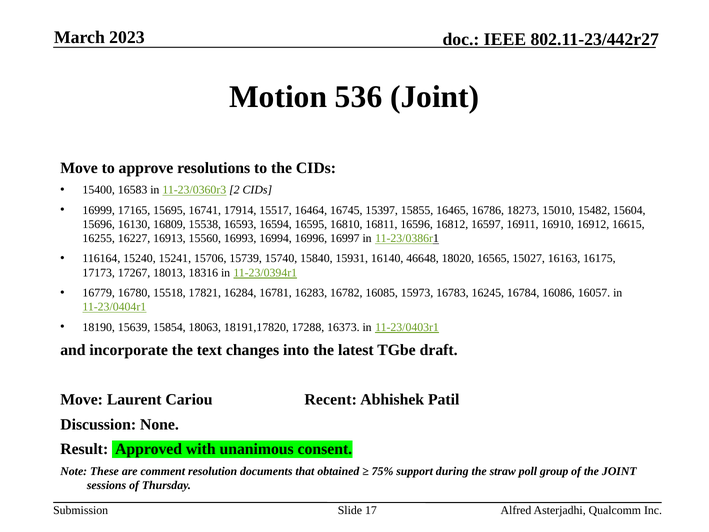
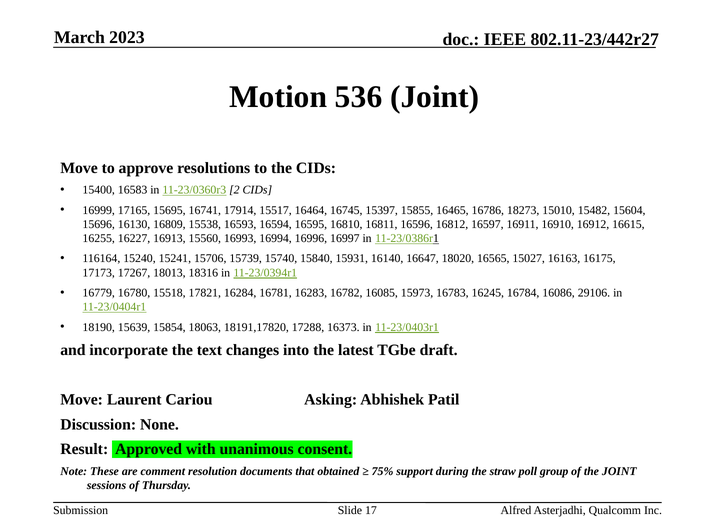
46648: 46648 -> 16647
16057: 16057 -> 29106
Recent: Recent -> Asking
